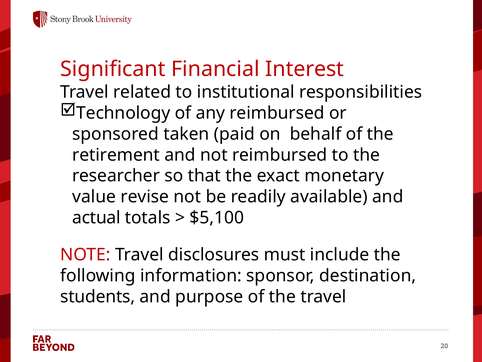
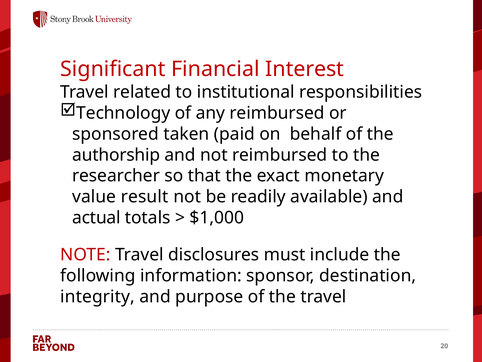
retirement: retirement -> authorship
revise: revise -> result
$5,100: $5,100 -> $1,000
students: students -> integrity
